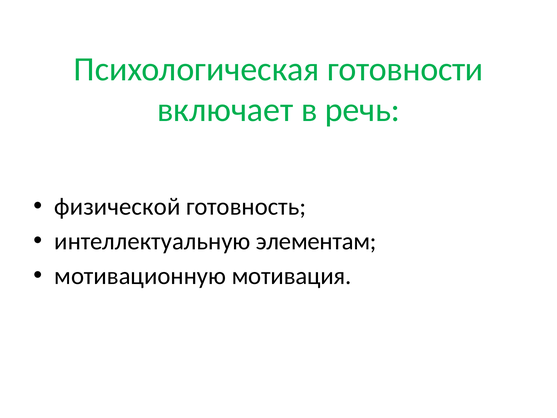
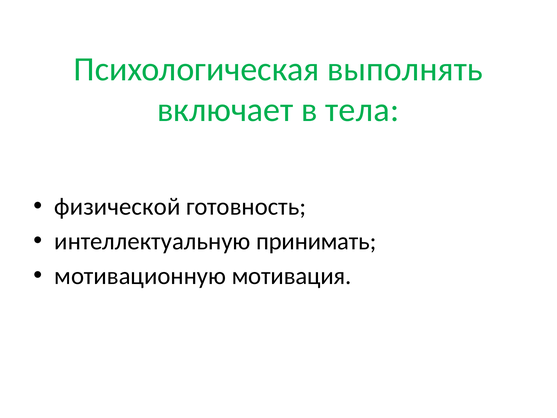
готовности: готовности -> выполнять
речь: речь -> тела
элементам: элементам -> принимать
